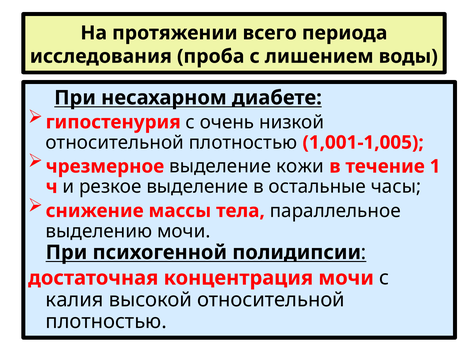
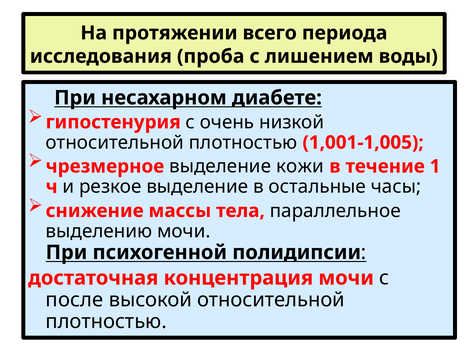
калия: калия -> после
